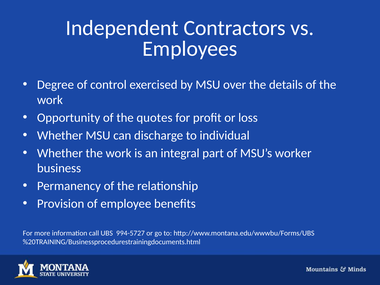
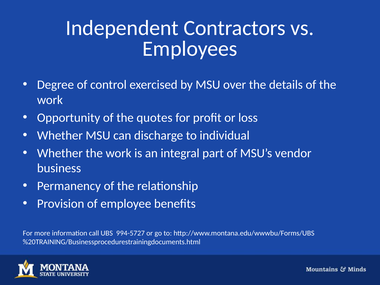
worker: worker -> vendor
